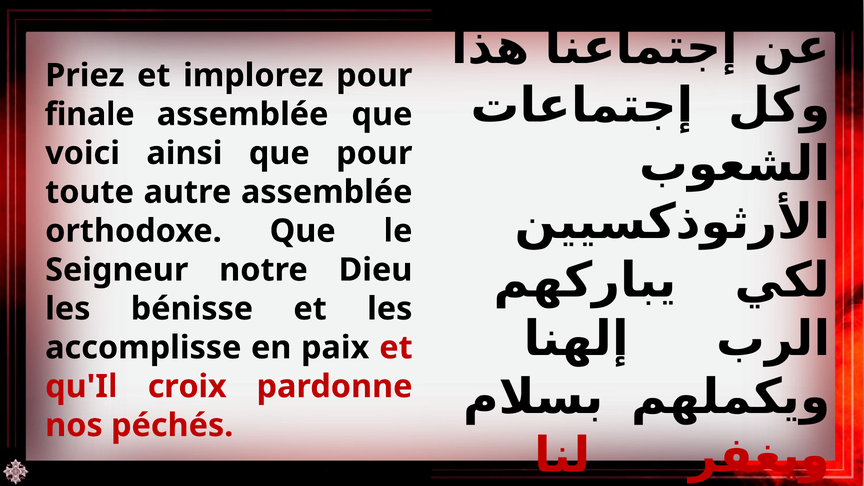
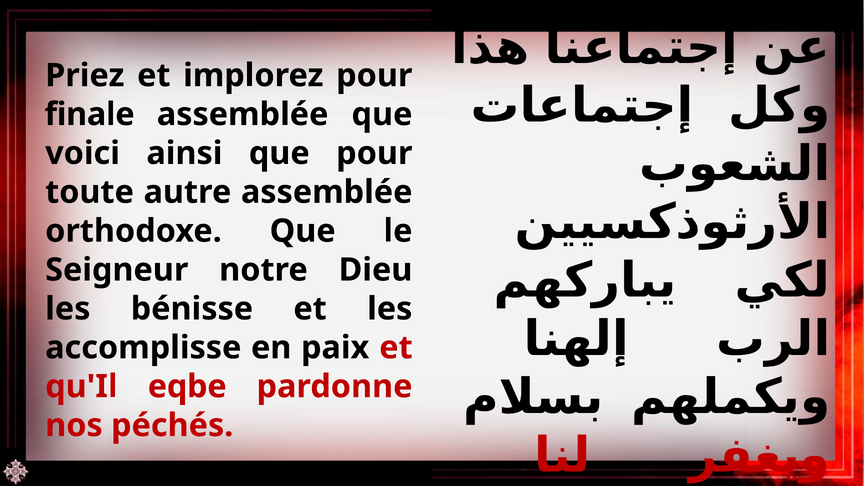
croix: croix -> eqbe
